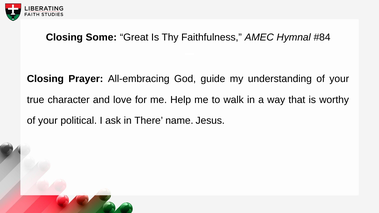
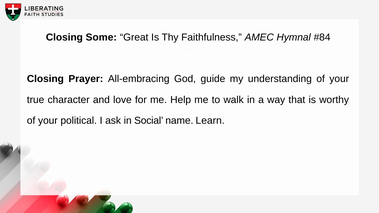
There: There -> Social
Jesus: Jesus -> Learn
